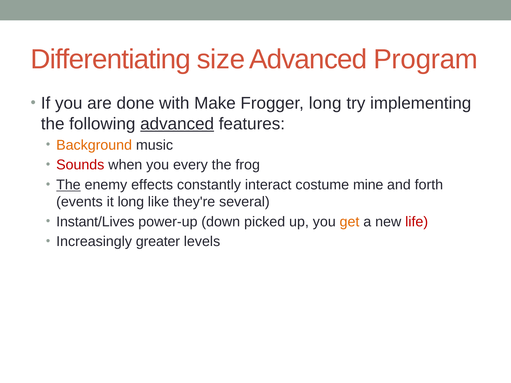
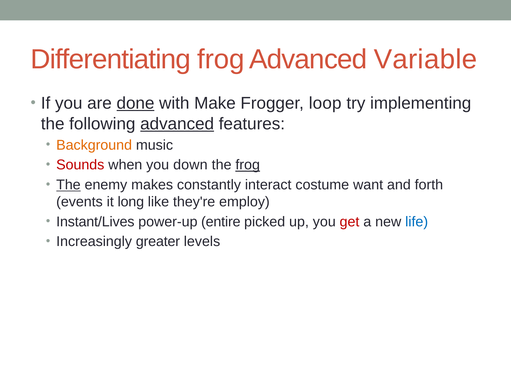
Differentiating size: size -> frog
Program: Program -> Variable
done underline: none -> present
Frogger long: long -> loop
every: every -> down
frog at (248, 165) underline: none -> present
effects: effects -> makes
mine: mine -> want
several: several -> employ
down: down -> entire
get colour: orange -> red
life colour: red -> blue
